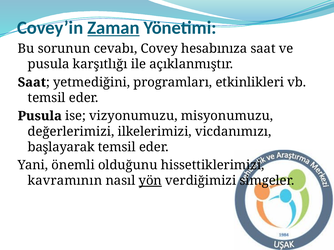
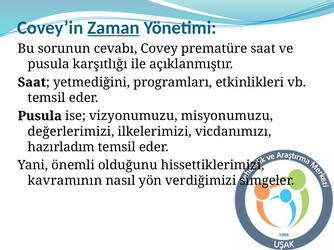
hesabınıza: hesabınıza -> prematüre
başlayarak: başlayarak -> hazırladım
yön underline: present -> none
